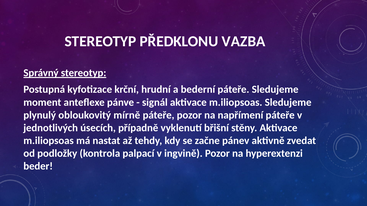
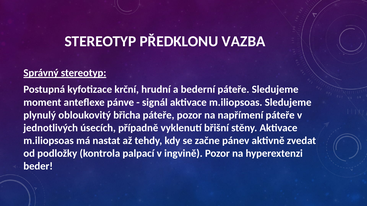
mírně: mírně -> břicha
